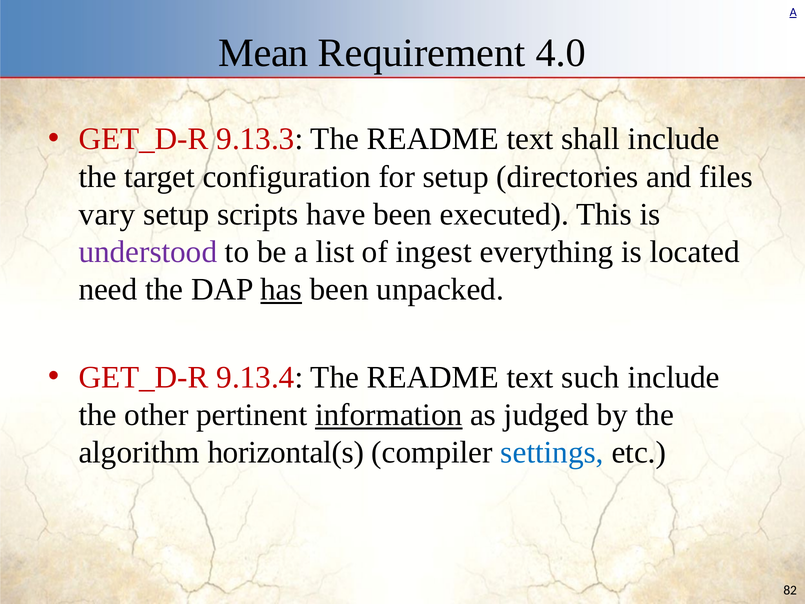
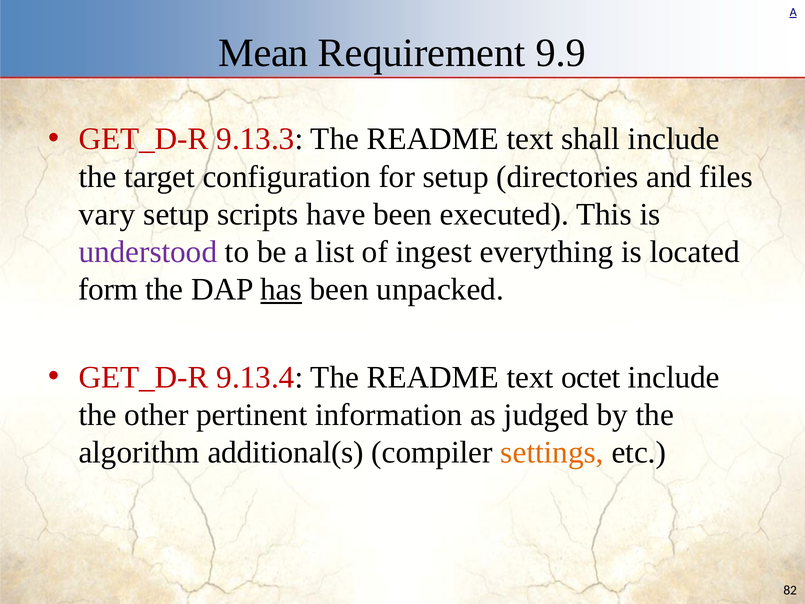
4.0: 4.0 -> 9.9
need: need -> form
such: such -> octet
information underline: present -> none
horizontal(s: horizontal(s -> additional(s
settings colour: blue -> orange
